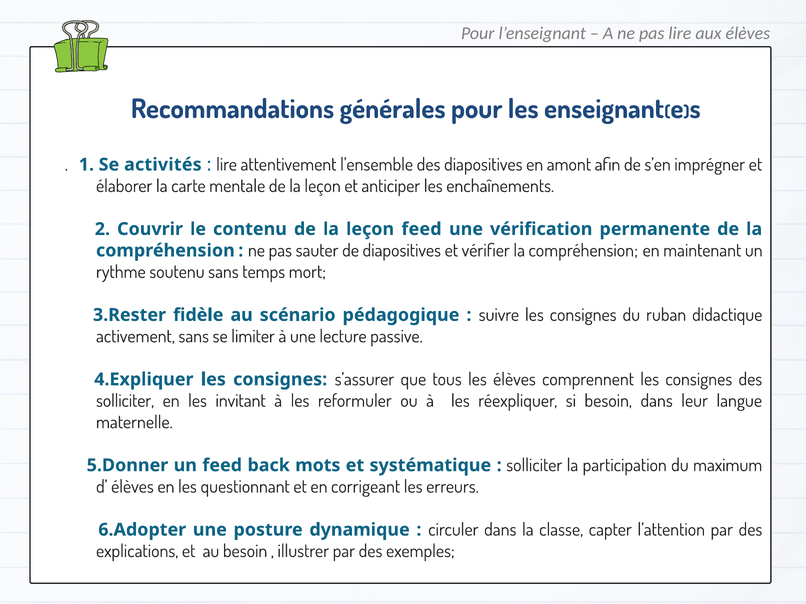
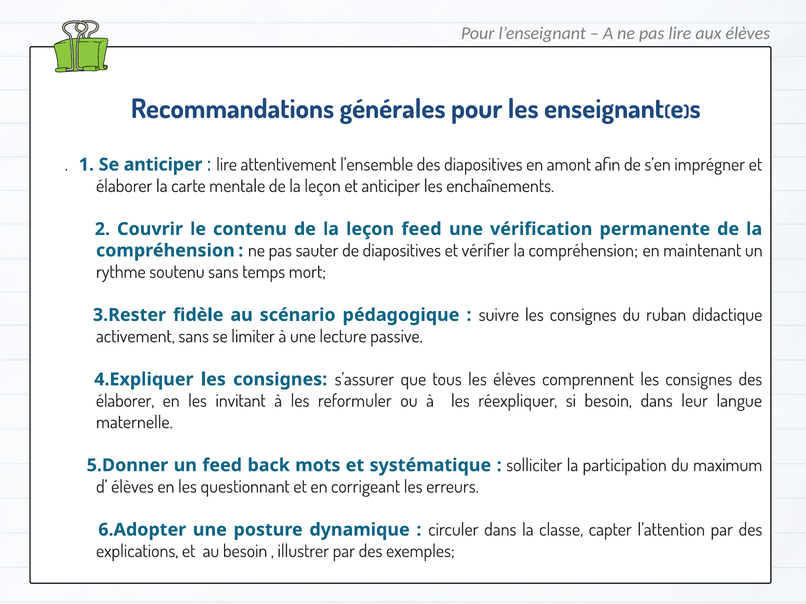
Se activités: activités -> anticiper
solliciter at (125, 401): solliciter -> élaborer
